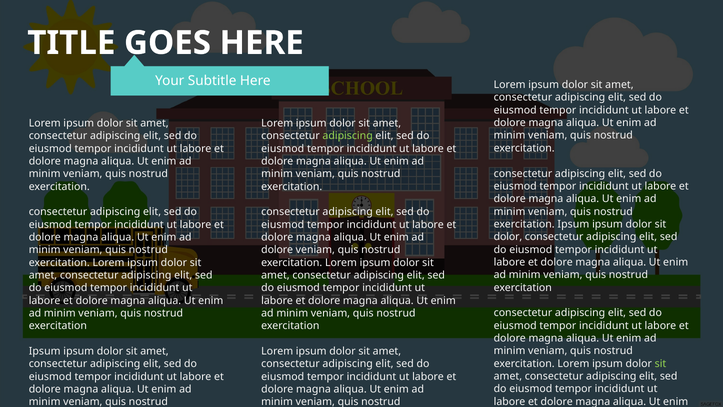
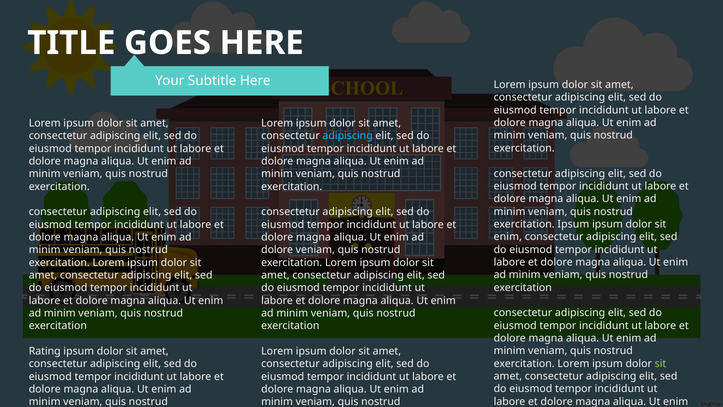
adipiscing at (348, 136) colour: light green -> light blue
dolor at (508, 237): dolor -> enim
Ipsum at (45, 351): Ipsum -> Rating
